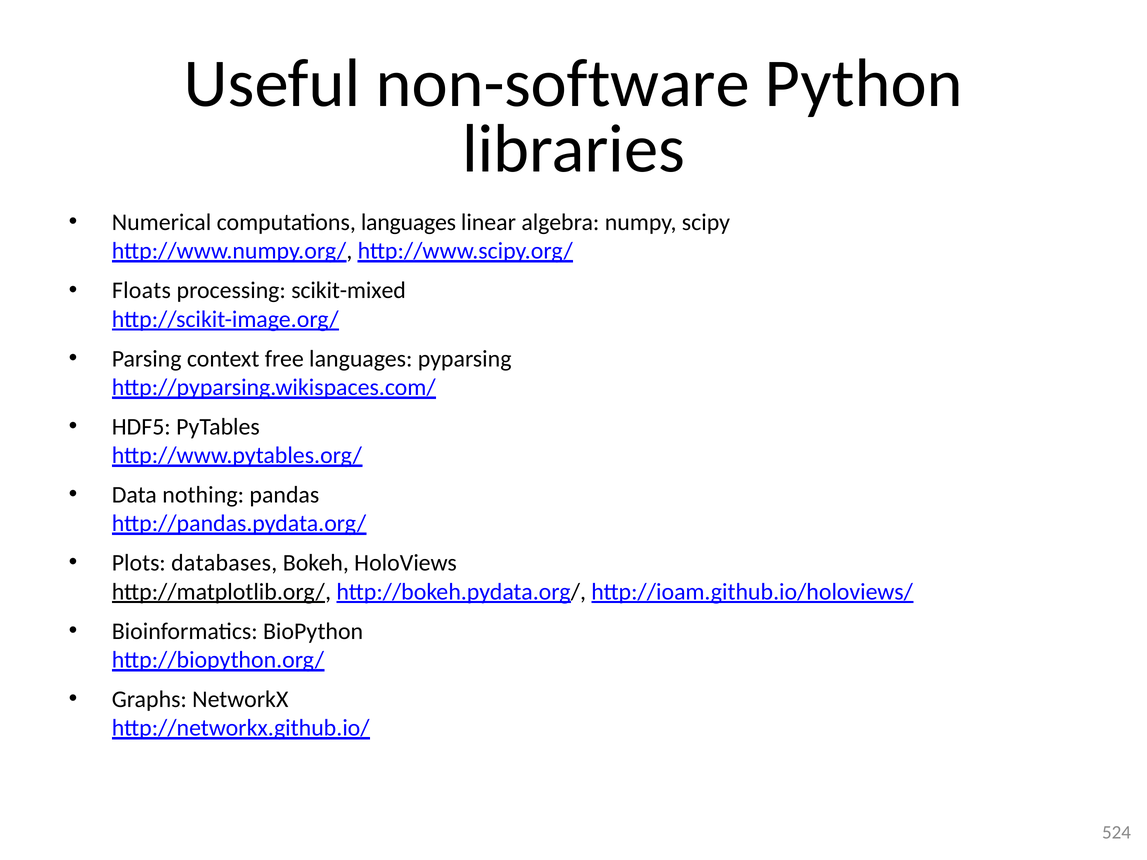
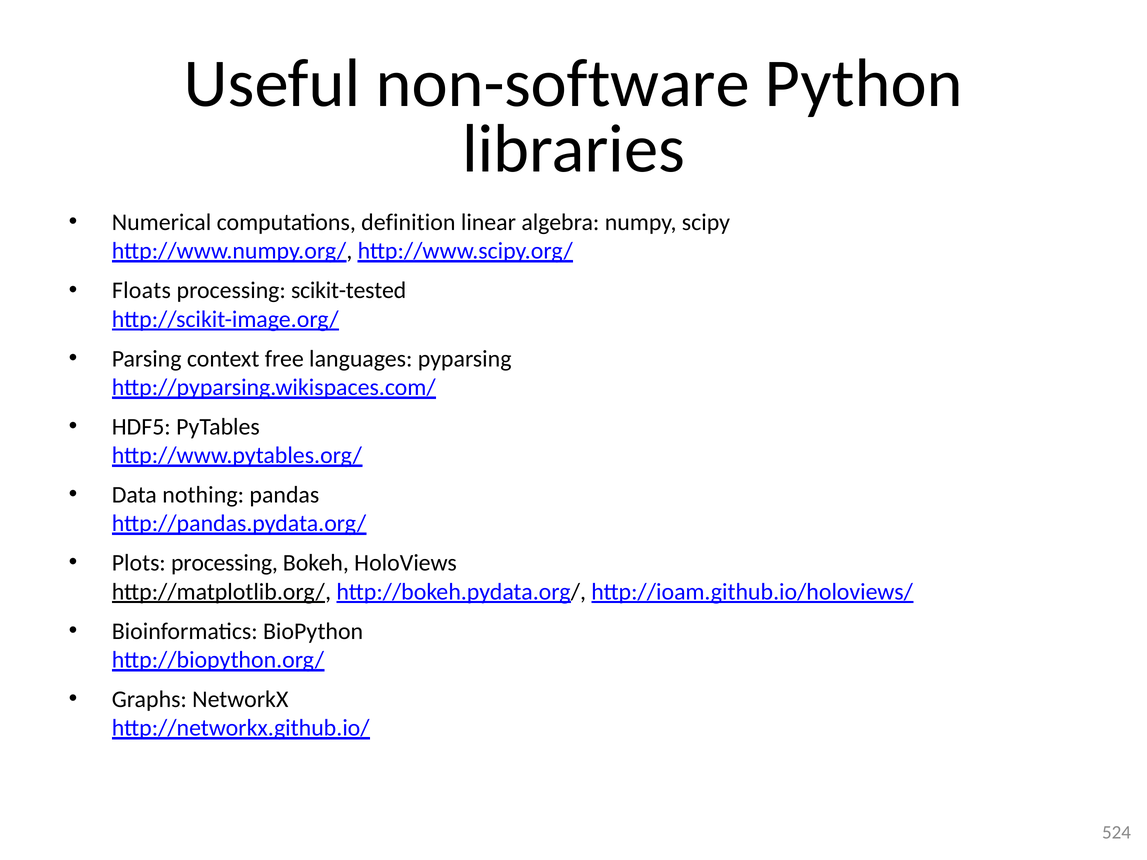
computations languages: languages -> definition
scikit-mixed: scikit-mixed -> scikit-tested
Plots databases: databases -> processing
